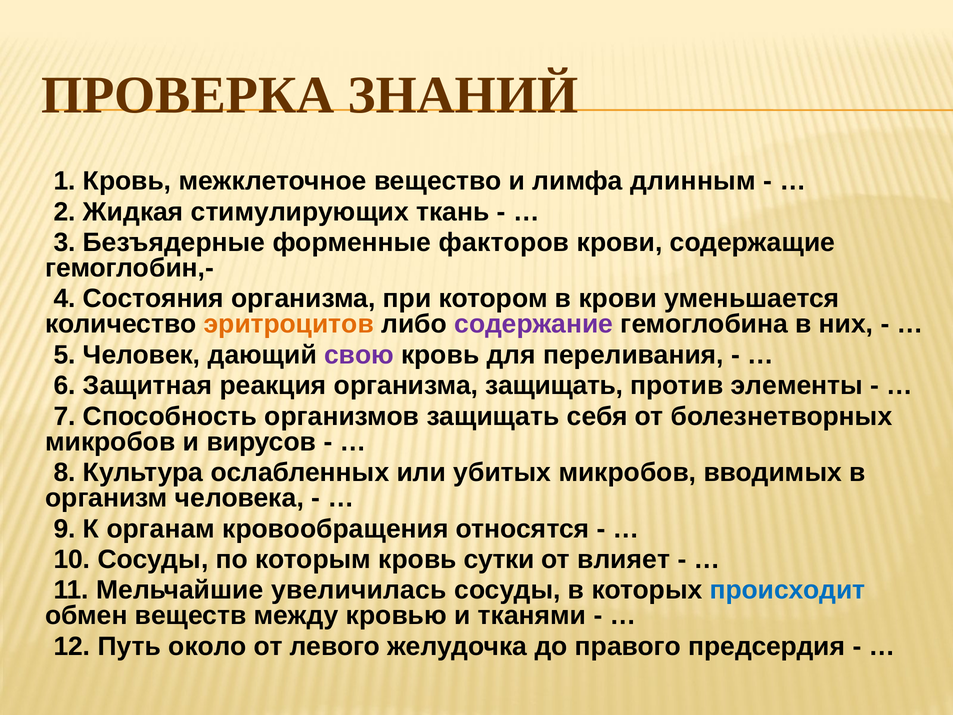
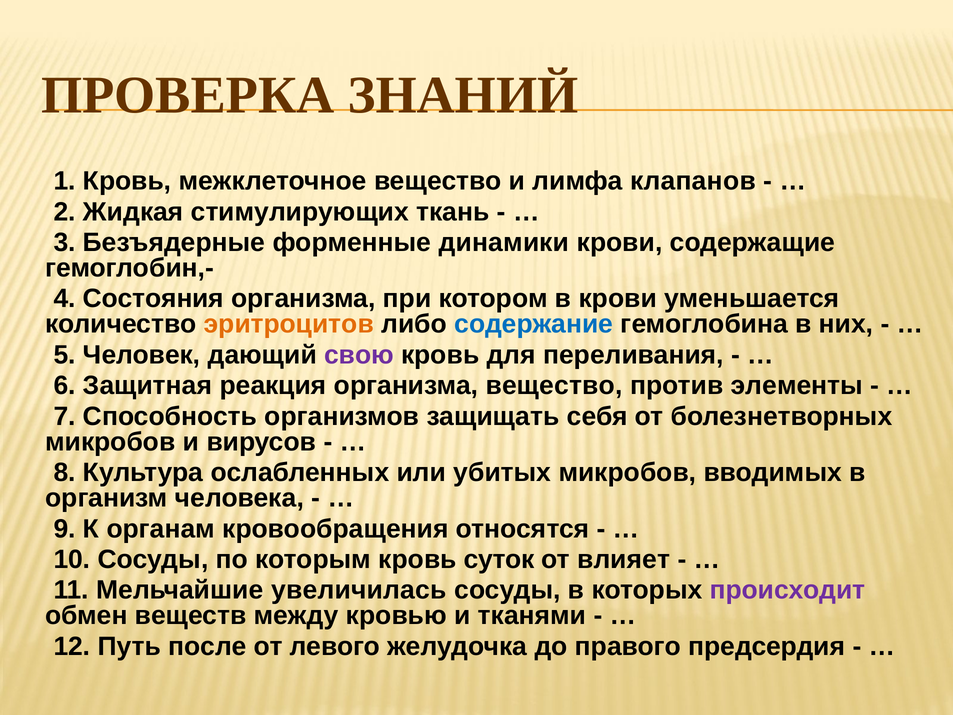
длинным: длинным -> клапанов
факторов: факторов -> динамики
содержание colour: purple -> blue
организма защищать: защищать -> вещество
сутки: сутки -> суток
происходит colour: blue -> purple
около: около -> после
